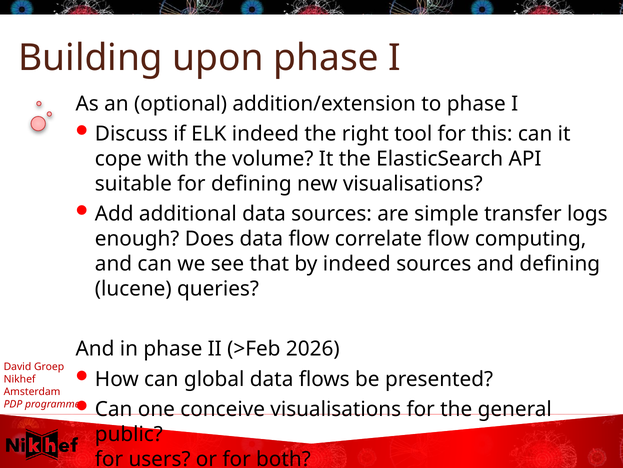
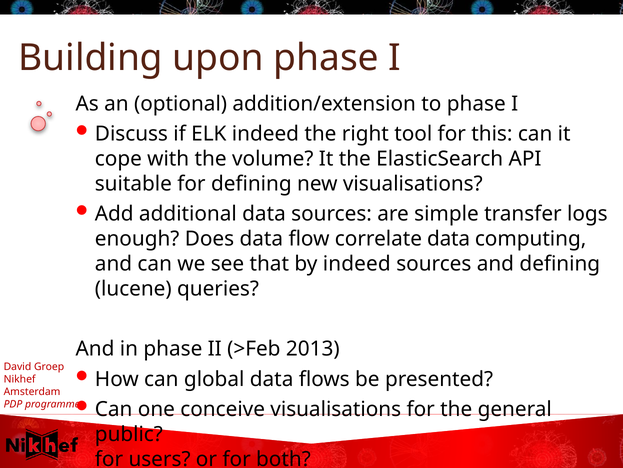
correlate flow: flow -> data
2026: 2026 -> 2013
